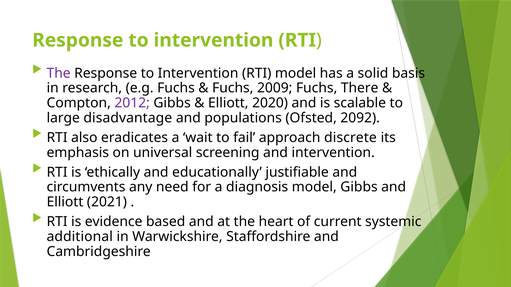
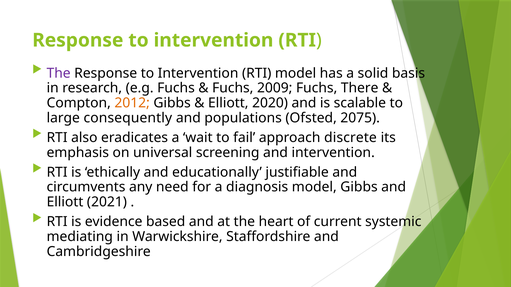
2012 colour: purple -> orange
disadvantage: disadvantage -> consequently
2092: 2092 -> 2075
additional: additional -> mediating
